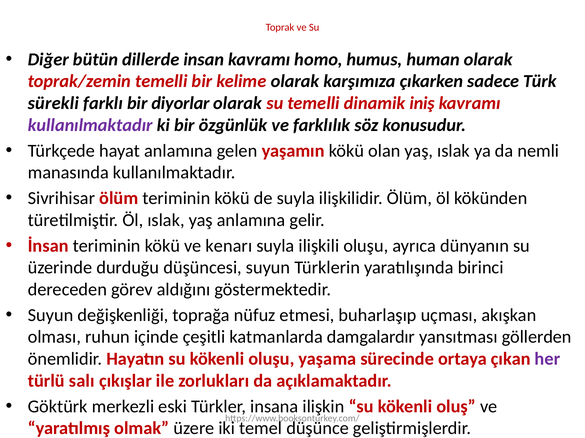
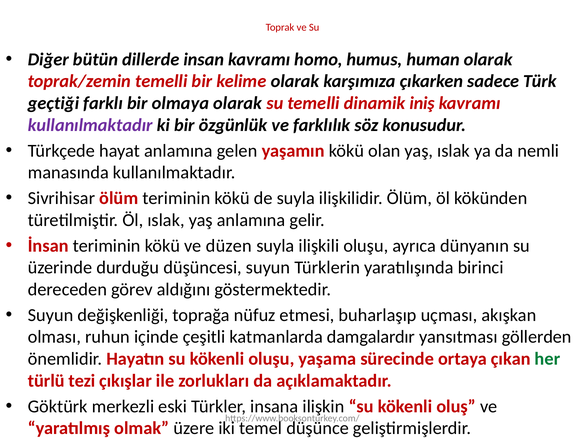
sürekli: sürekli -> geçtiği
diyorlar: diyorlar -> olmaya
kenarı: kenarı -> düzen
her colour: purple -> green
salı: salı -> tezi
